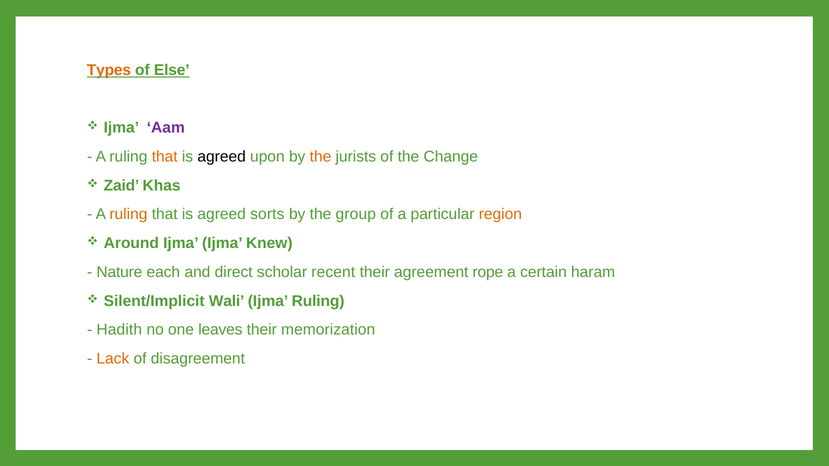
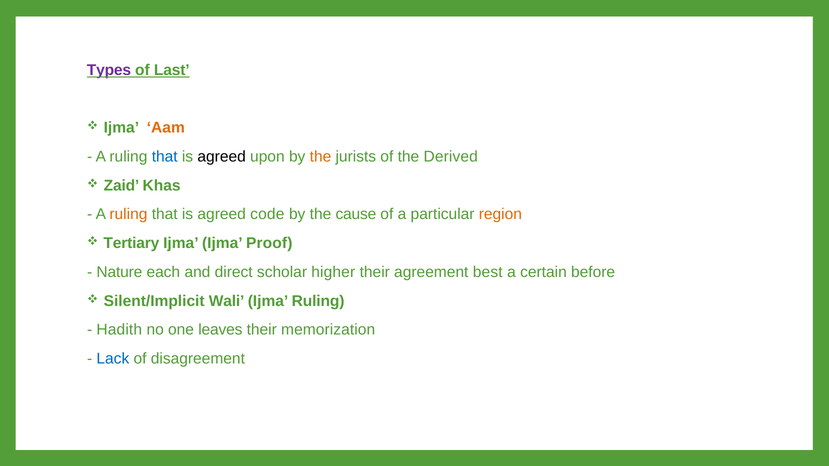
Types colour: orange -> purple
Else: Else -> Last
Aam colour: purple -> orange
that at (165, 157) colour: orange -> blue
Change: Change -> Derived
sorts: sorts -> code
group: group -> cause
Around: Around -> Tertiary
Knew: Knew -> Proof
recent: recent -> higher
rope: rope -> best
haram: haram -> before
Lack colour: orange -> blue
